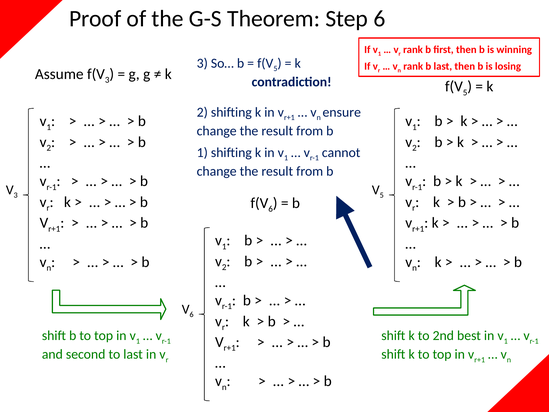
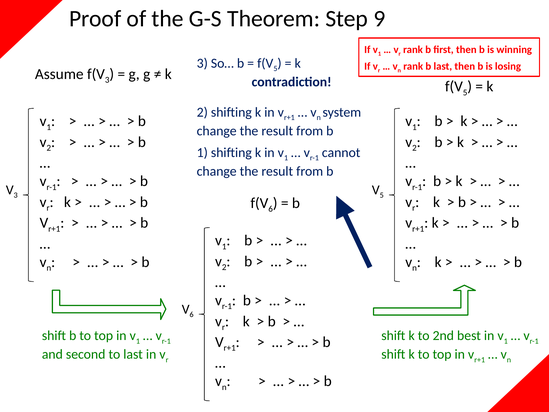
Step 6: 6 -> 9
ensure: ensure -> system
